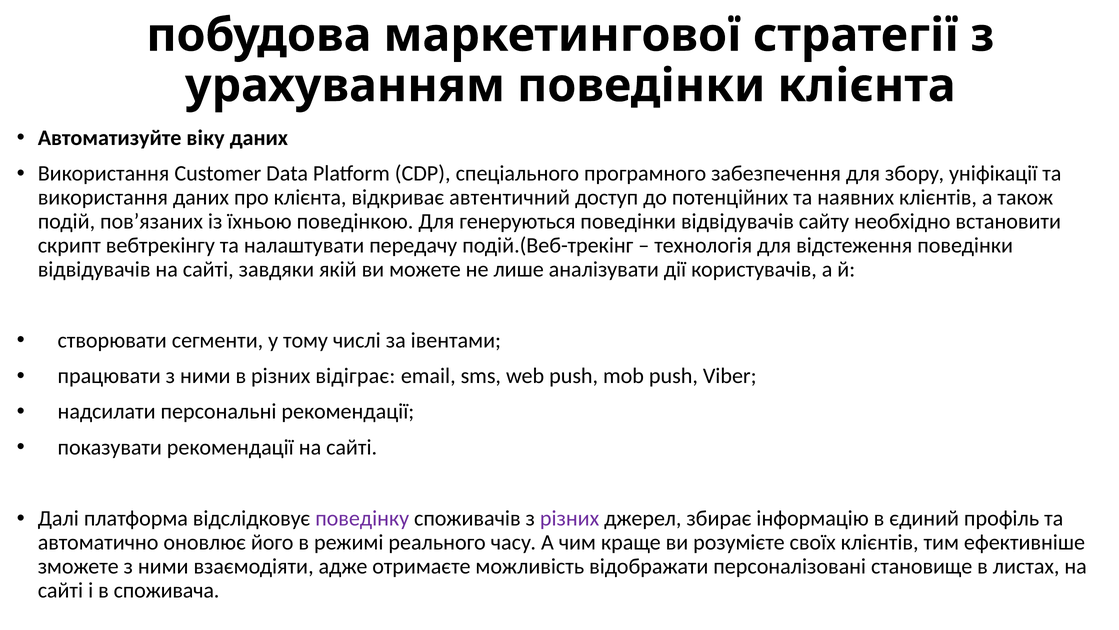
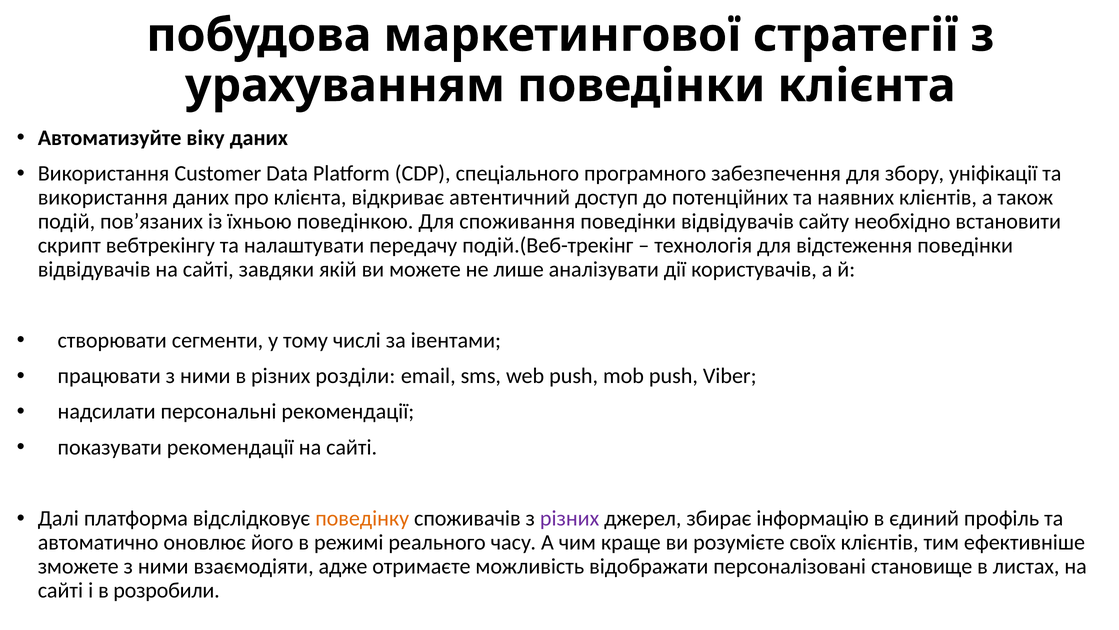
генеруються: генеруються -> споживання
відіграє: відіграє -> розділи
поведінку colour: purple -> orange
споживача: споживача -> розробили
